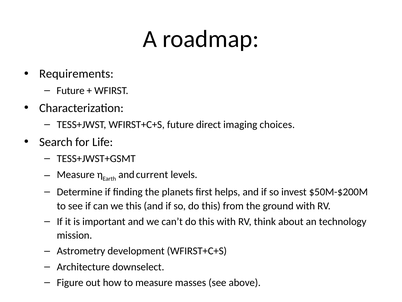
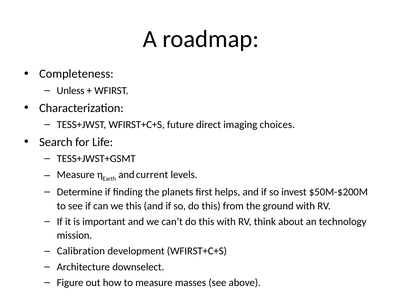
Requirements: Requirements -> Completeness
Future at (71, 90): Future -> Unless
Astrometry: Astrometry -> Calibration
